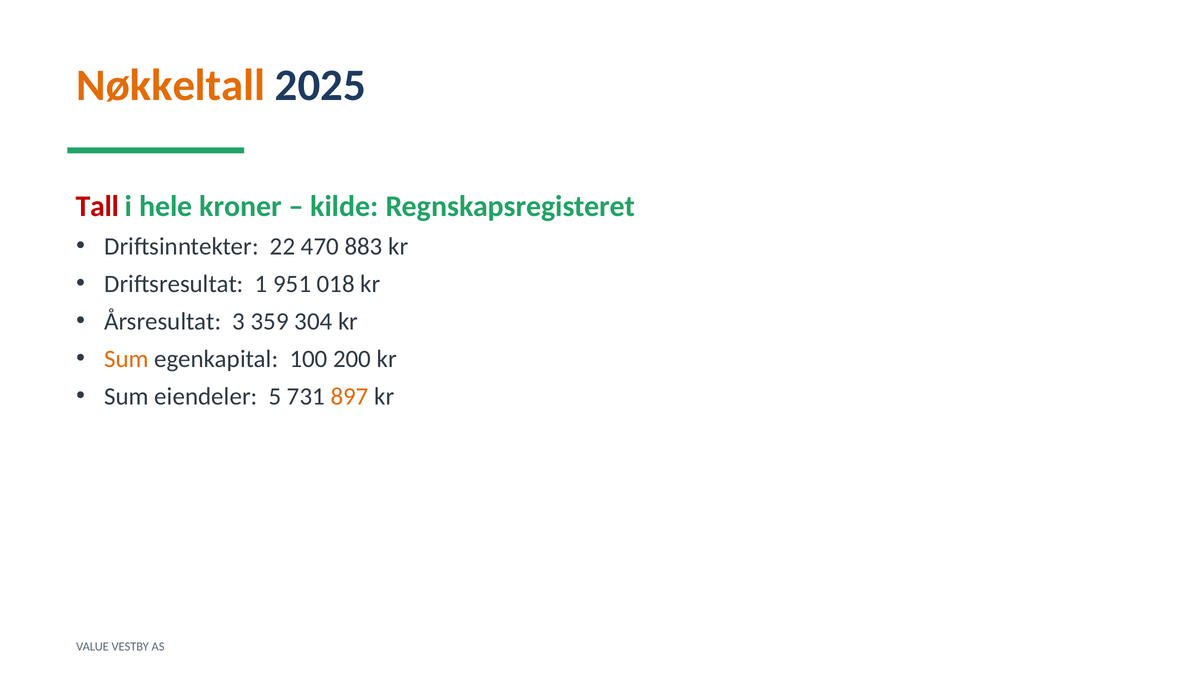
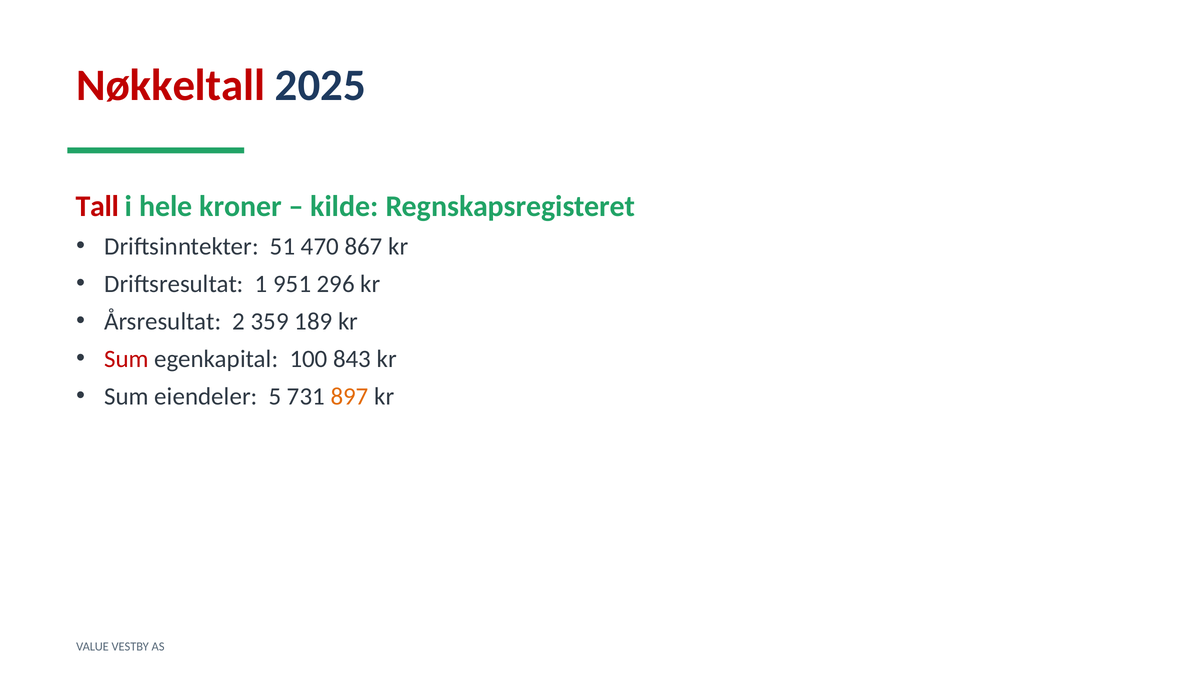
Nøkkeltall colour: orange -> red
22: 22 -> 51
883: 883 -> 867
018: 018 -> 296
3: 3 -> 2
304: 304 -> 189
Sum at (127, 359) colour: orange -> red
200: 200 -> 843
